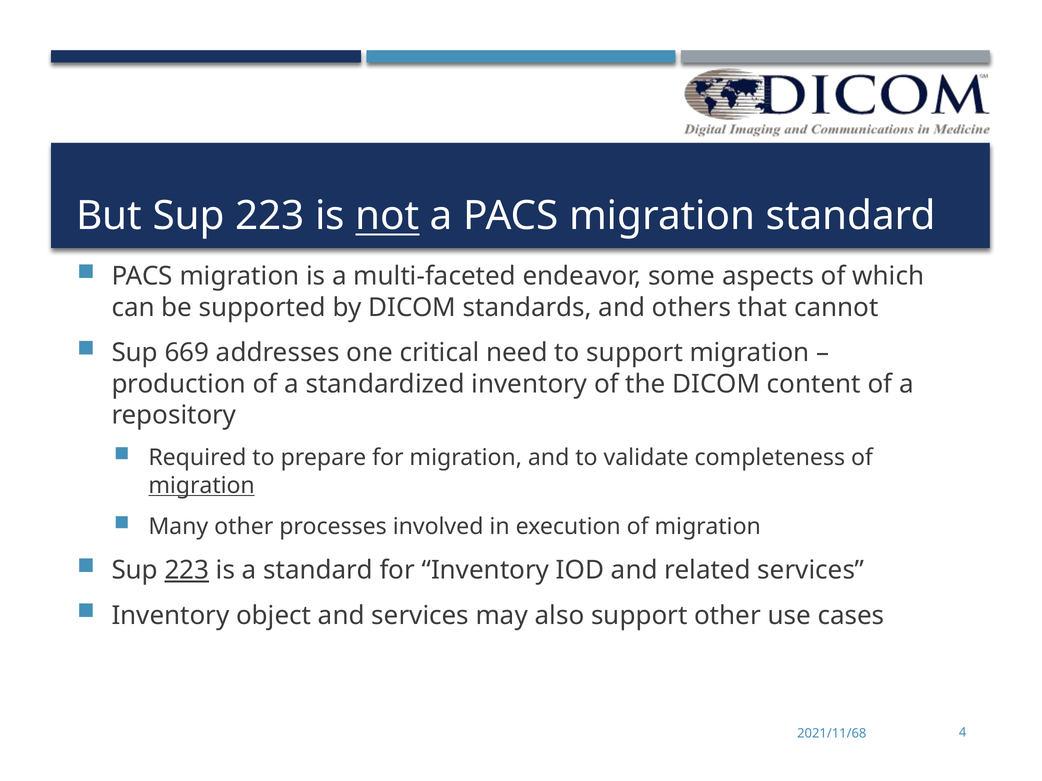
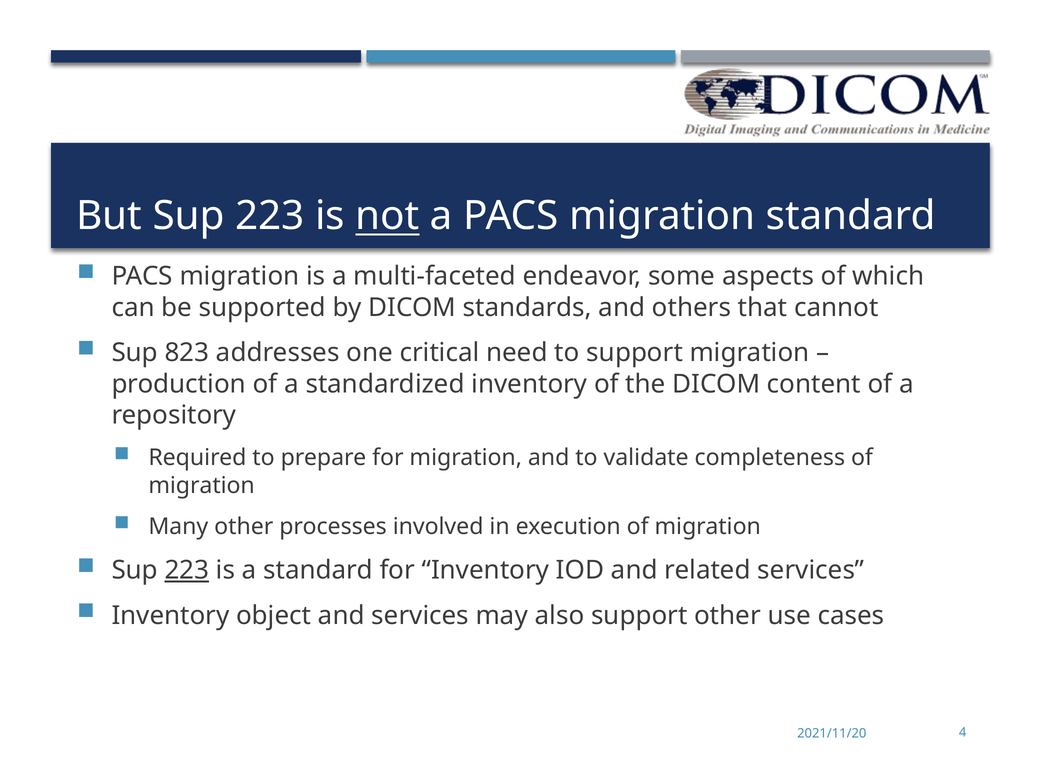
669: 669 -> 823
migration at (202, 486) underline: present -> none
2021/11/68: 2021/11/68 -> 2021/11/20
